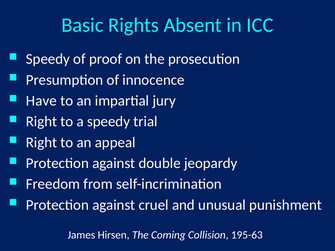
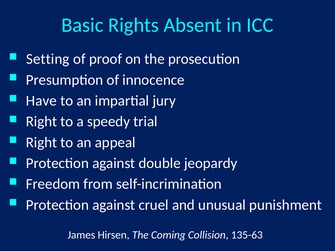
Speedy at (48, 59): Speedy -> Setting
195-63: 195-63 -> 135-63
